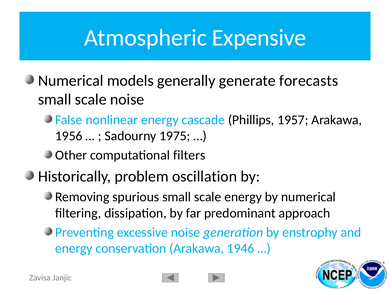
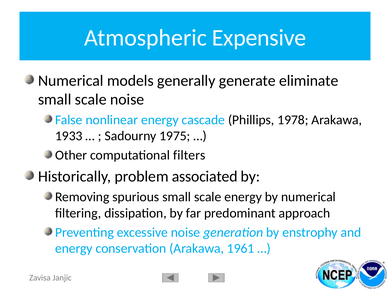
forecasts: forecasts -> eliminate
1957: 1957 -> 1978
1956: 1956 -> 1933
oscillation: oscillation -> associated
1946: 1946 -> 1961
